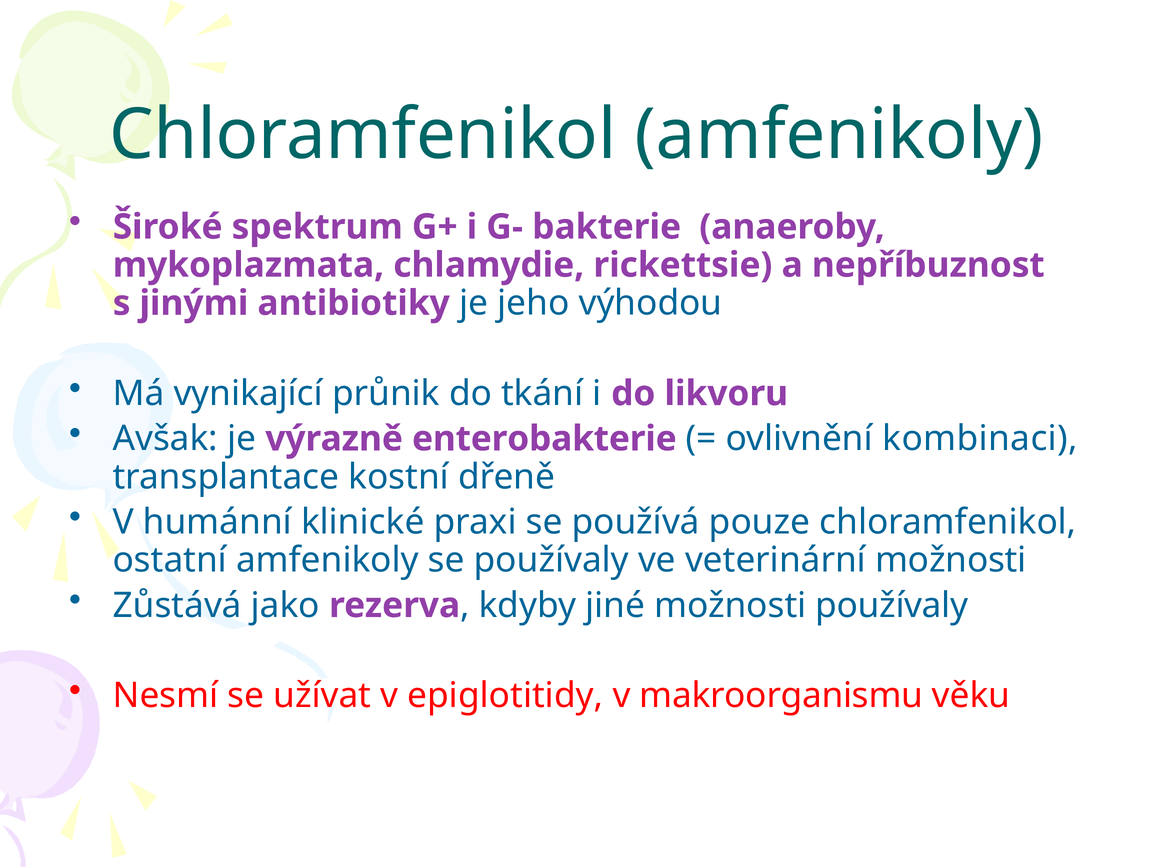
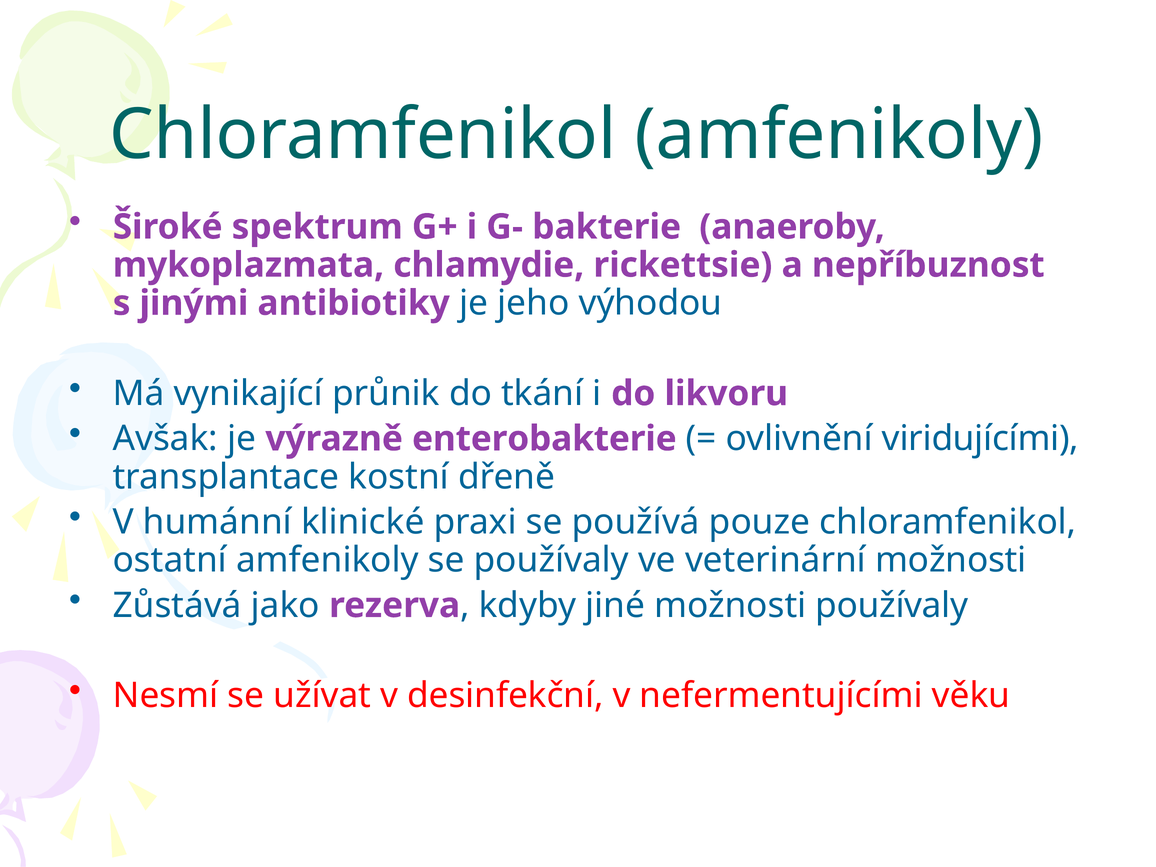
kombinaci: kombinaci -> viridujícími
epiglotitidy: epiglotitidy -> desinfekční
makroorganismu: makroorganismu -> nefermentujícími
